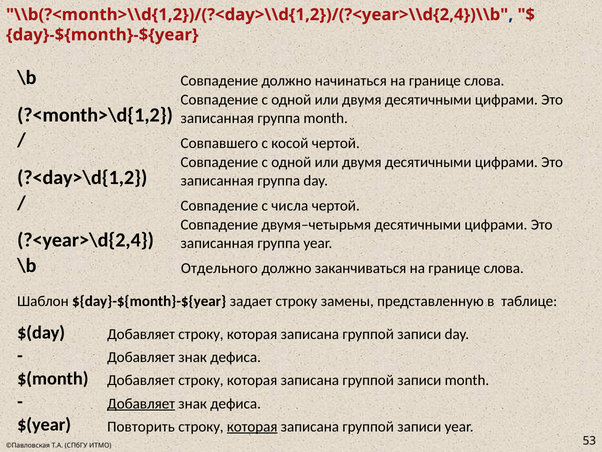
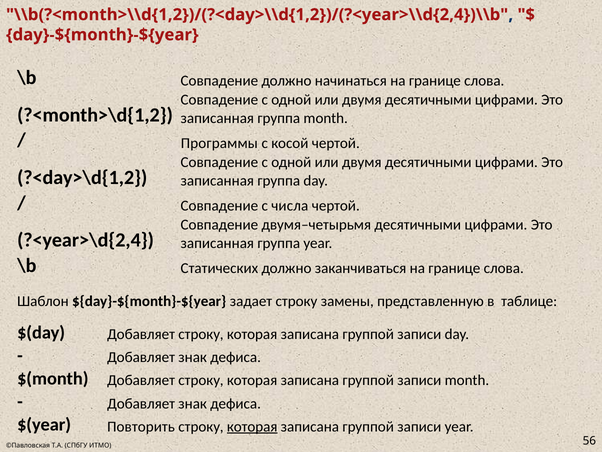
Совпавшего: Совпавшего -> Программы
Отдельного: Отдельного -> Статических
Добавляет at (141, 403) underline: present -> none
53: 53 -> 56
